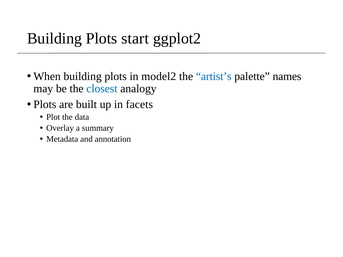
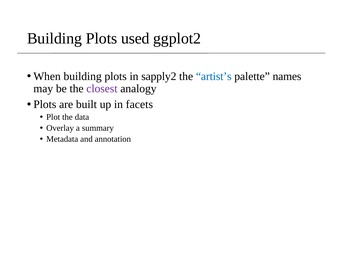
start: start -> used
model2: model2 -> sapply2
closest colour: blue -> purple
